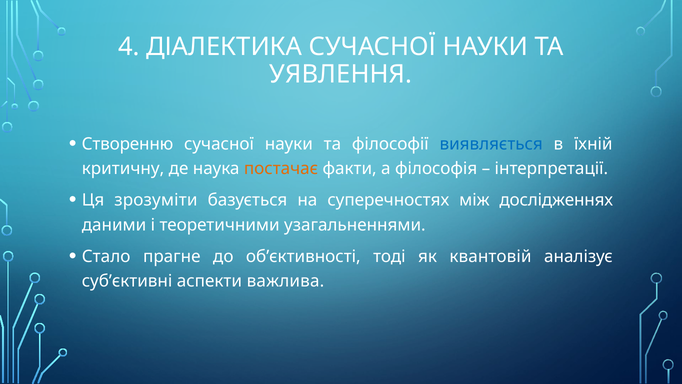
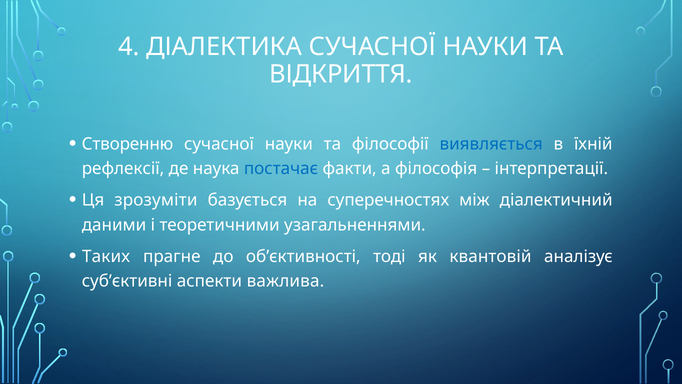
УЯВЛЕННЯ: УЯВЛЕННЯ -> ВІДКРИТТЯ
критичну: критичну -> рефлексії
постачає colour: orange -> blue
дослідженнях: дослідженнях -> діалектичний
Стало: Стало -> Таких
